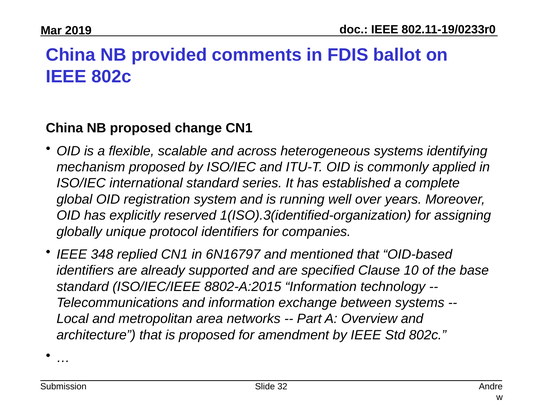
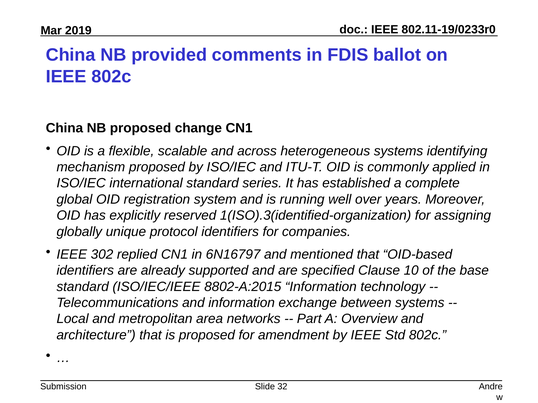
348: 348 -> 302
